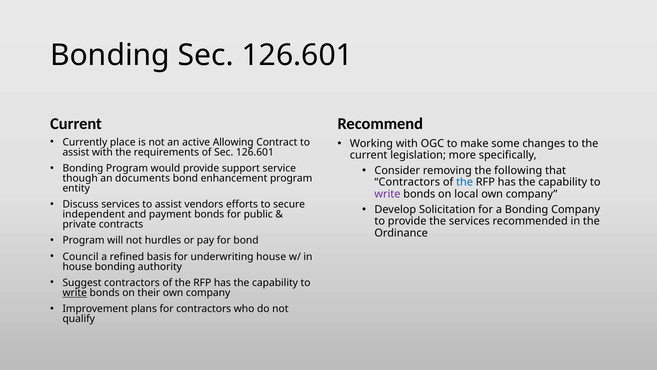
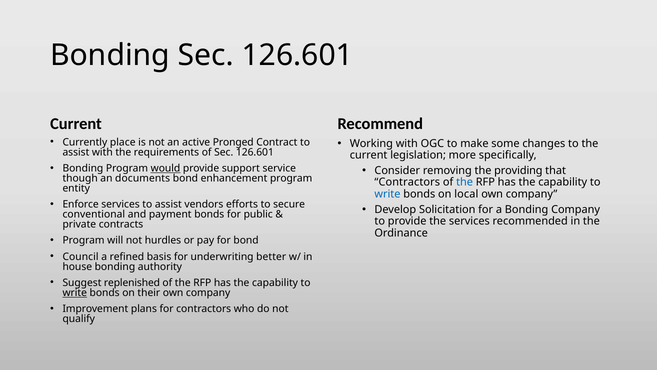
Allowing: Allowing -> Pronged
would underline: none -> present
following: following -> providing
write at (387, 194) colour: purple -> blue
Discuss: Discuss -> Enforce
independent: independent -> conventional
underwriting house: house -> better
Suggest contractors: contractors -> replenished
